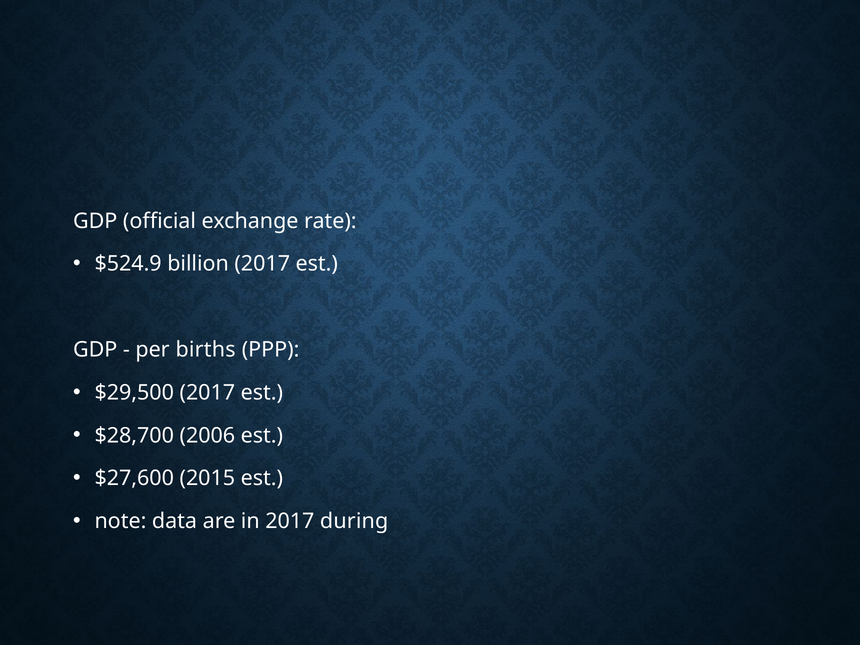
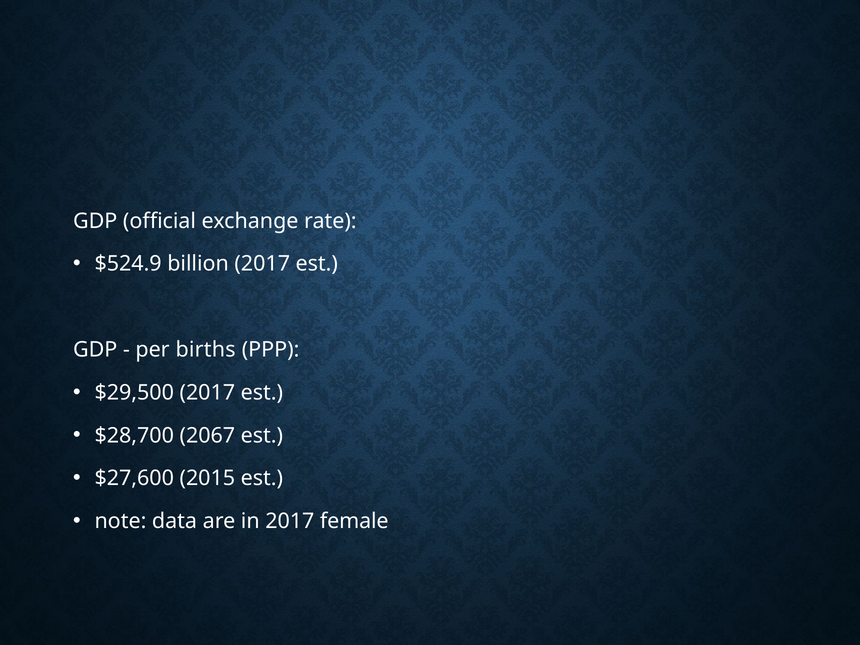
2006: 2006 -> 2067
during: during -> female
